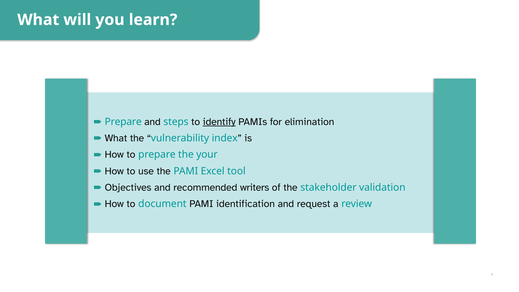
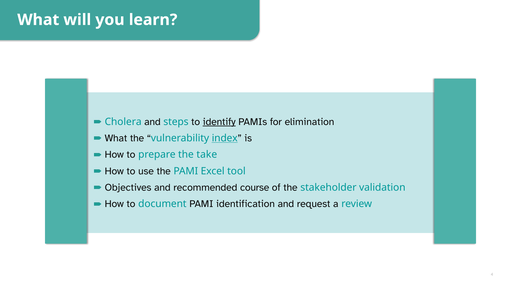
Prepare at (123, 122): Prepare -> Cholera
index underline: none -> present
your: your -> take
writers: writers -> course
